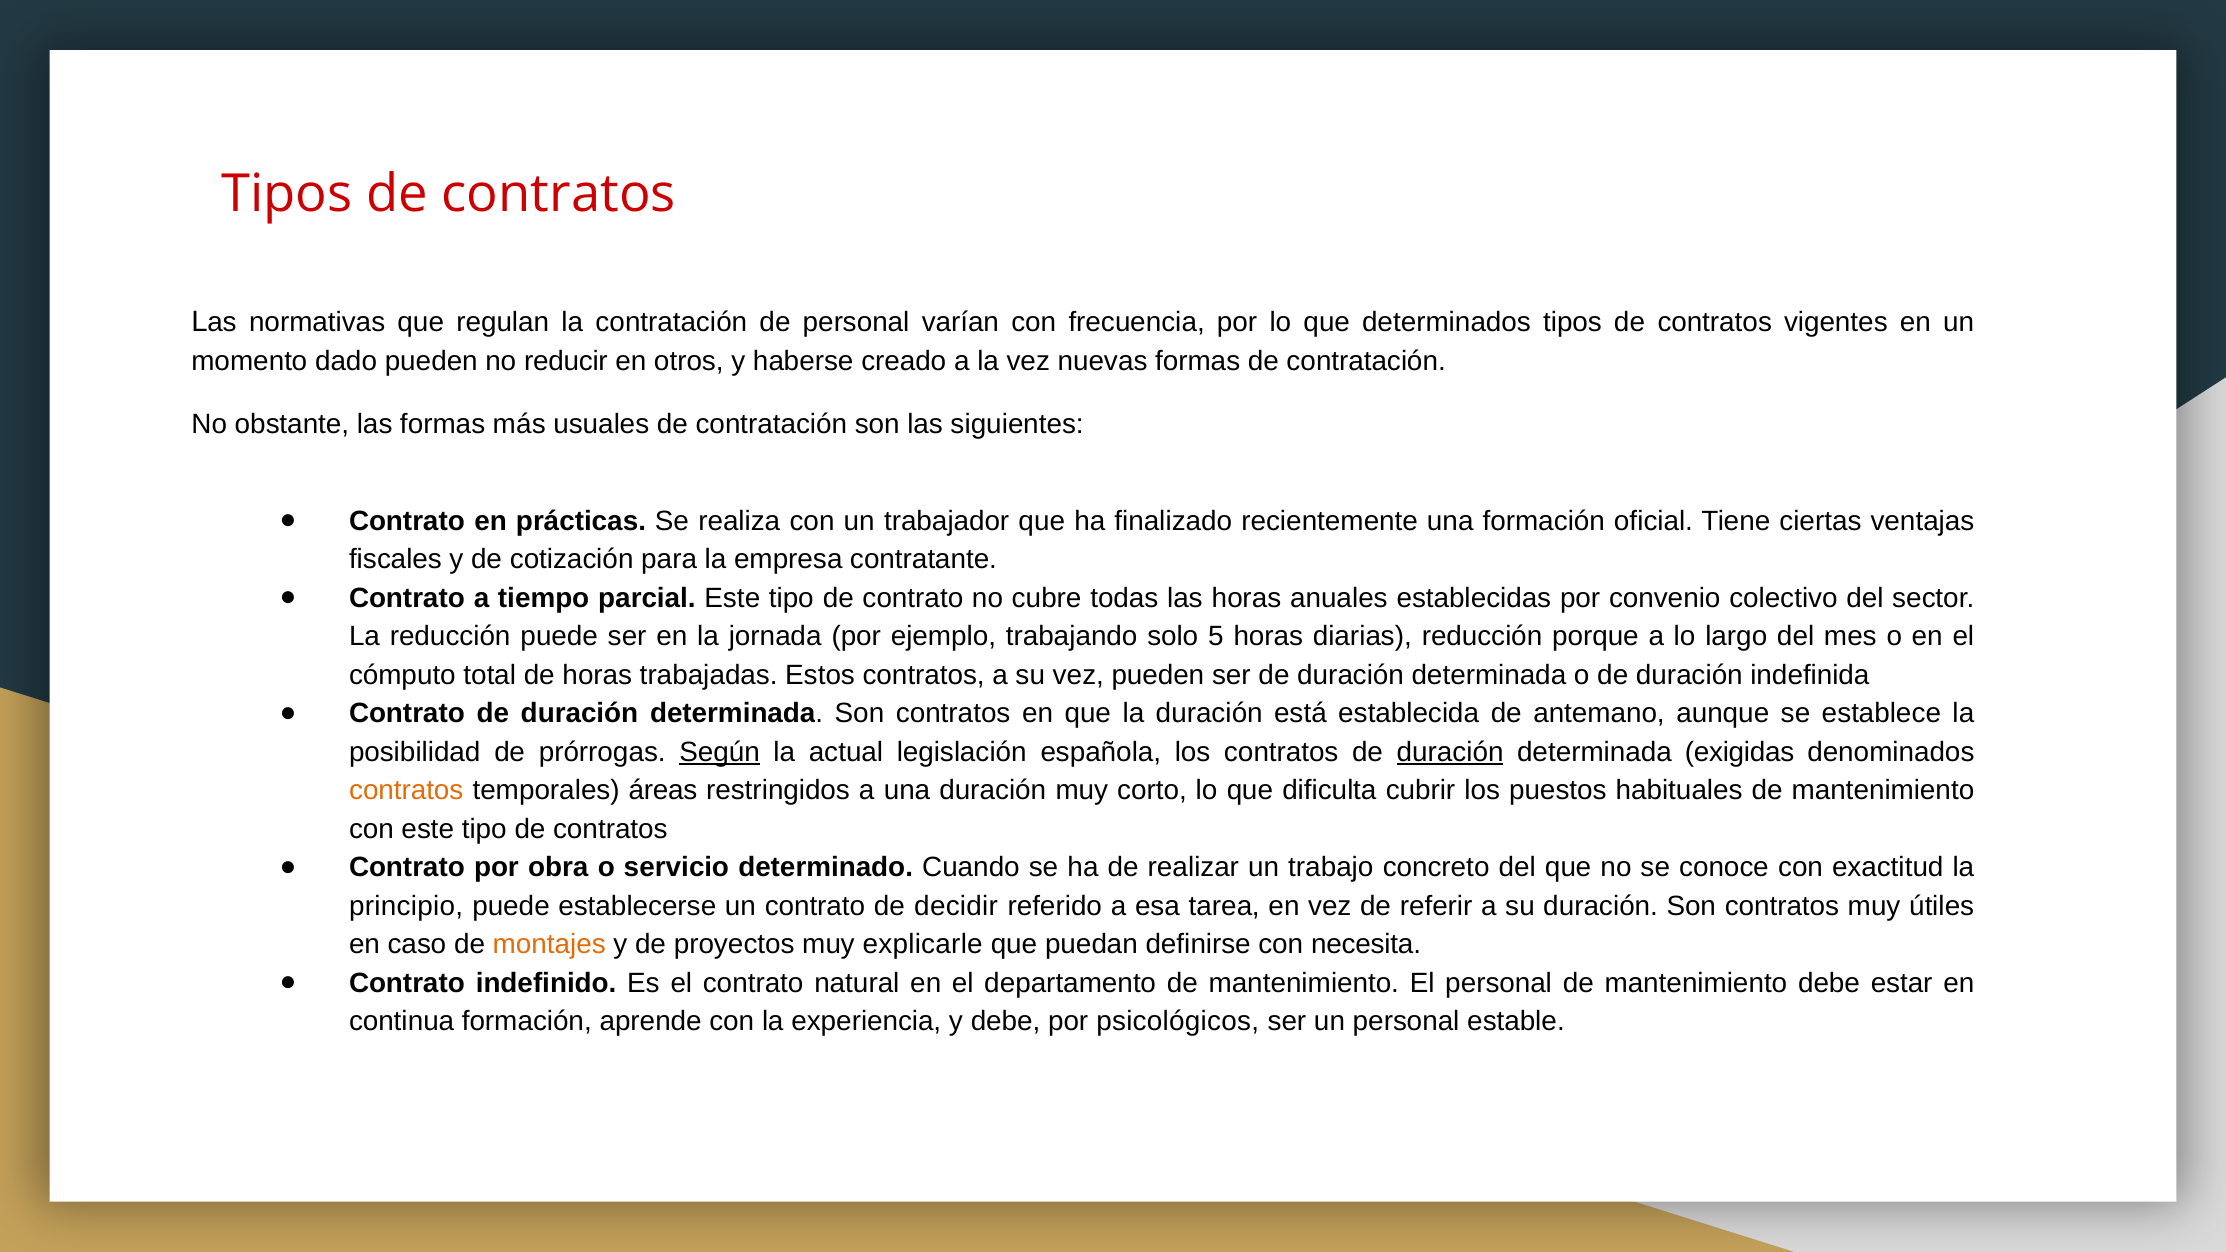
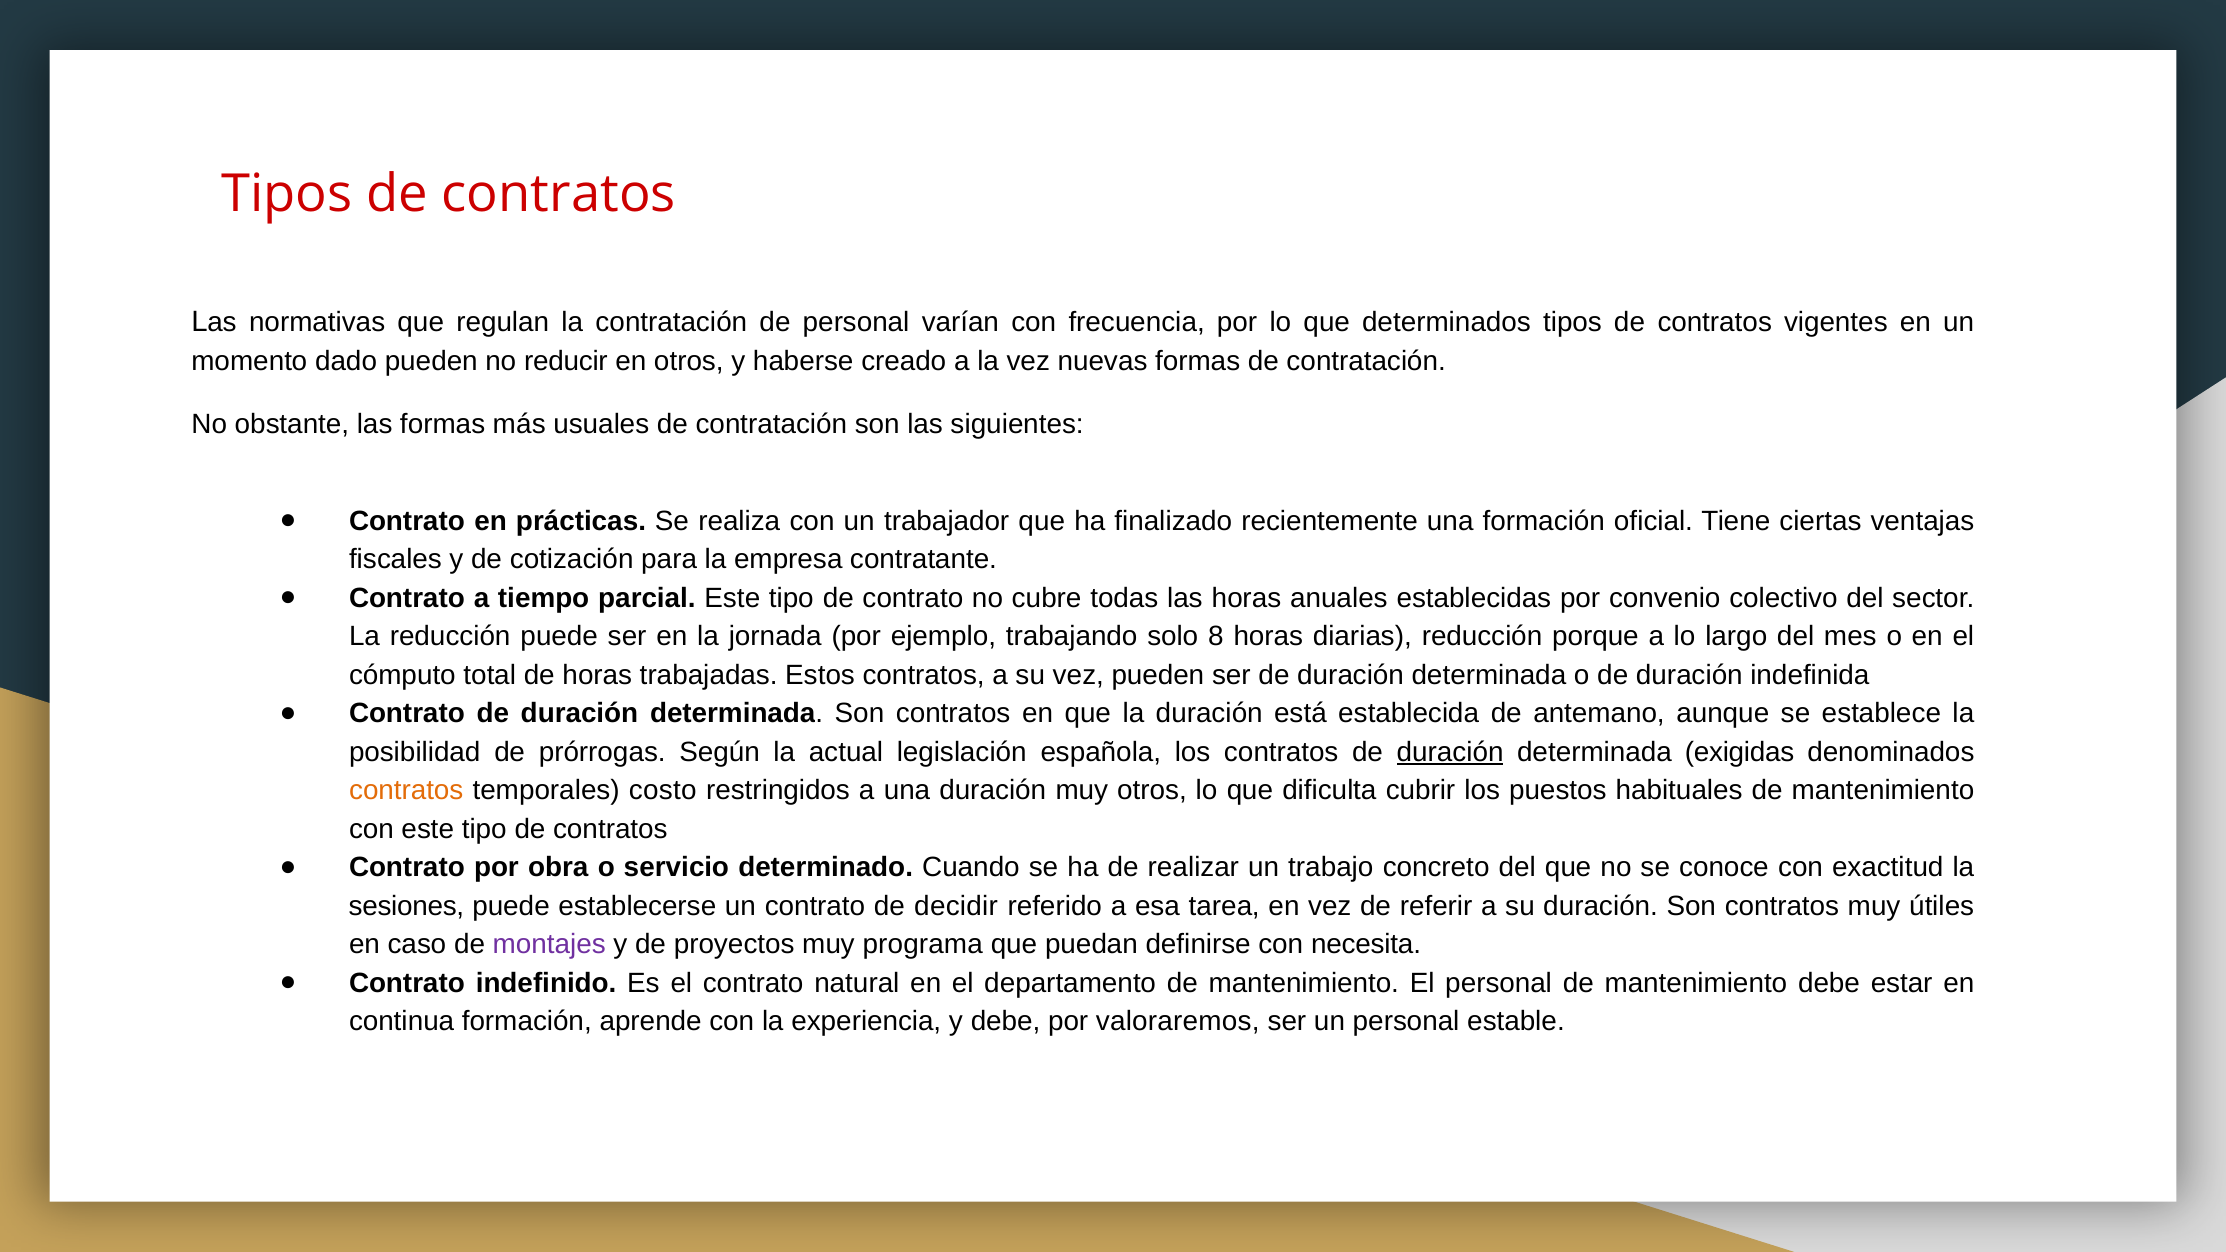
5: 5 -> 8
Según underline: present -> none
áreas: áreas -> costo
muy corto: corto -> otros
principio: principio -> sesiones
montajes colour: orange -> purple
explicarle: explicarle -> programa
psicológicos: psicológicos -> valoraremos
